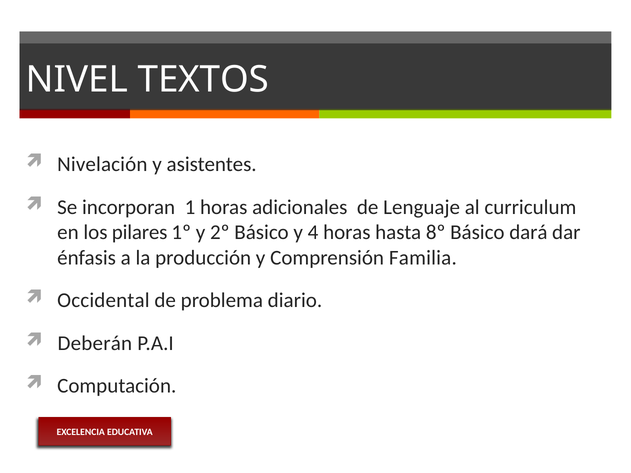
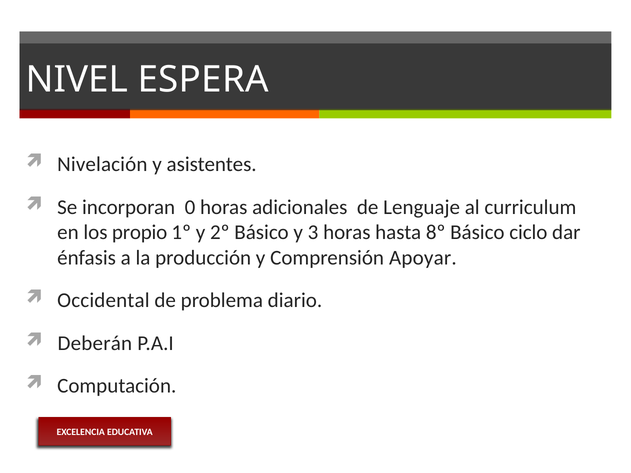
TEXTOS: TEXTOS -> ESPERA
1: 1 -> 0
pilares: pilares -> propio
4: 4 -> 3
dará: dará -> ciclo
Familia: Familia -> Apoyar
